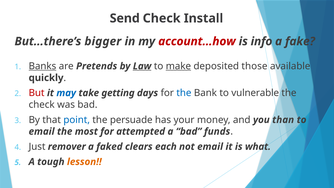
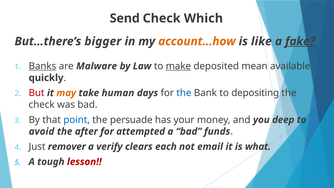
Install: Install -> Which
account…how colour: red -> orange
info: info -> like
fake underline: none -> present
Pretends: Pretends -> Malware
Law underline: present -> none
those: those -> mean
may colour: blue -> orange
getting: getting -> human
vulnerable: vulnerable -> depositing
than: than -> deep
email at (42, 131): email -> avoid
most: most -> after
faked: faked -> verify
lesson colour: orange -> red
